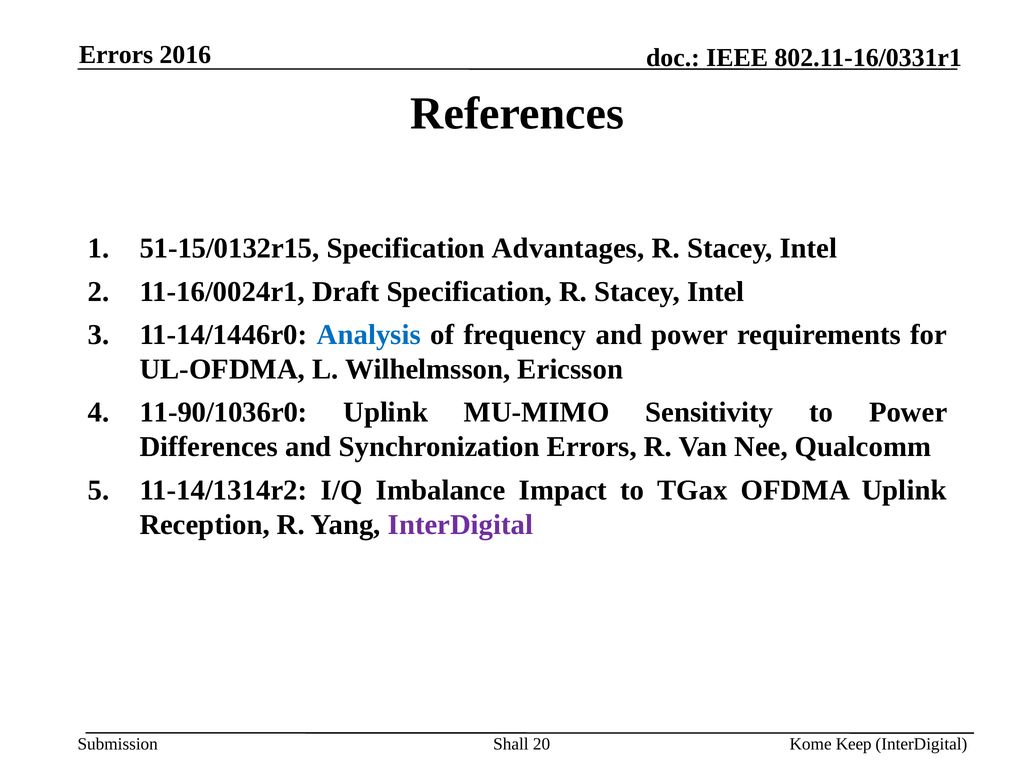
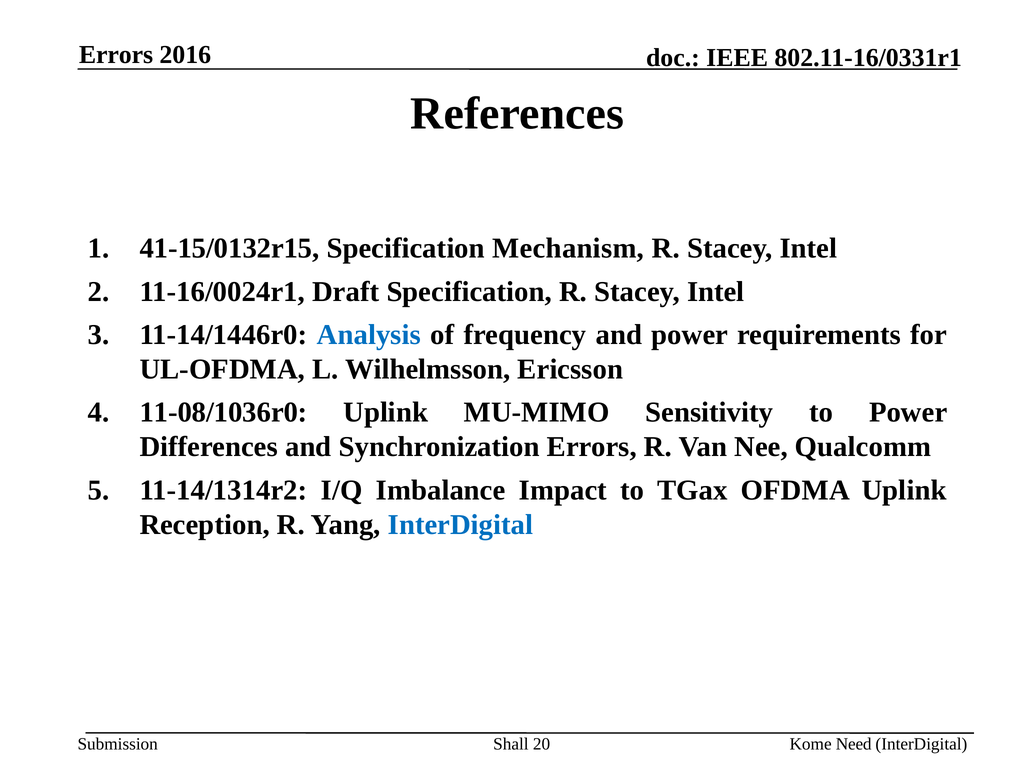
51-15/0132r15: 51-15/0132r15 -> 41-15/0132r15
Advantages: Advantages -> Mechanism
11-90/1036r0: 11-90/1036r0 -> 11-08/1036r0
InterDigital at (461, 525) colour: purple -> blue
Keep: Keep -> Need
